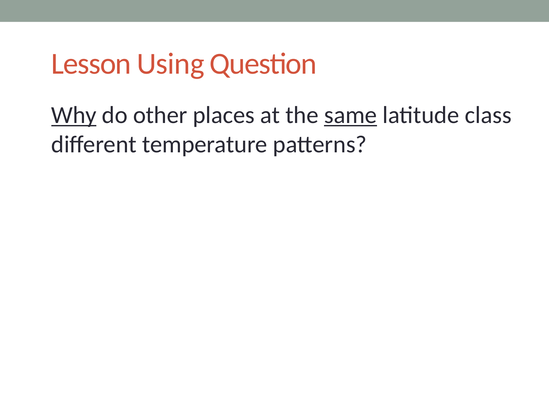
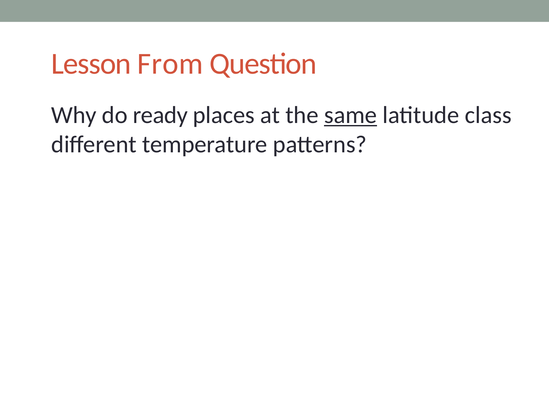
Using: Using -> From
Why underline: present -> none
other: other -> ready
